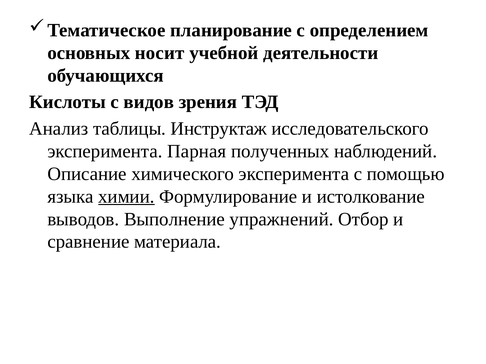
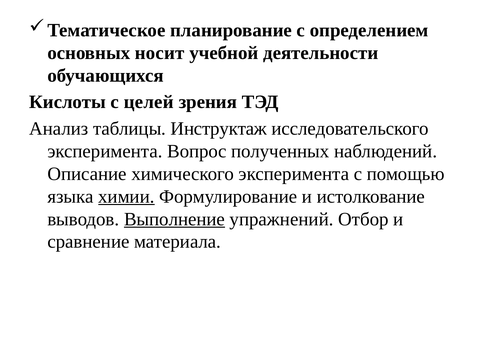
видов: видов -> целей
Парная: Парная -> Вопрос
Выполнение underline: none -> present
